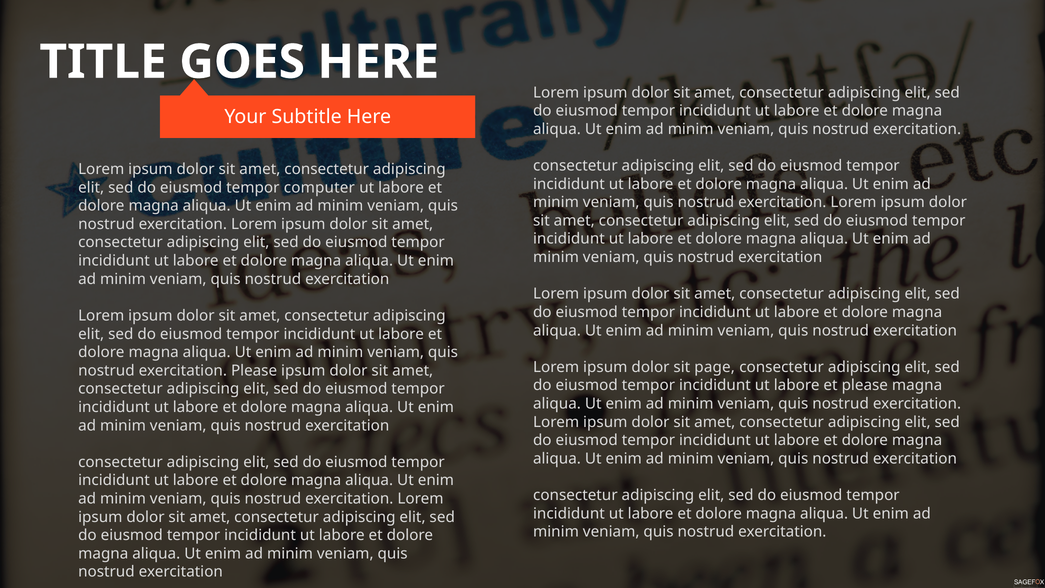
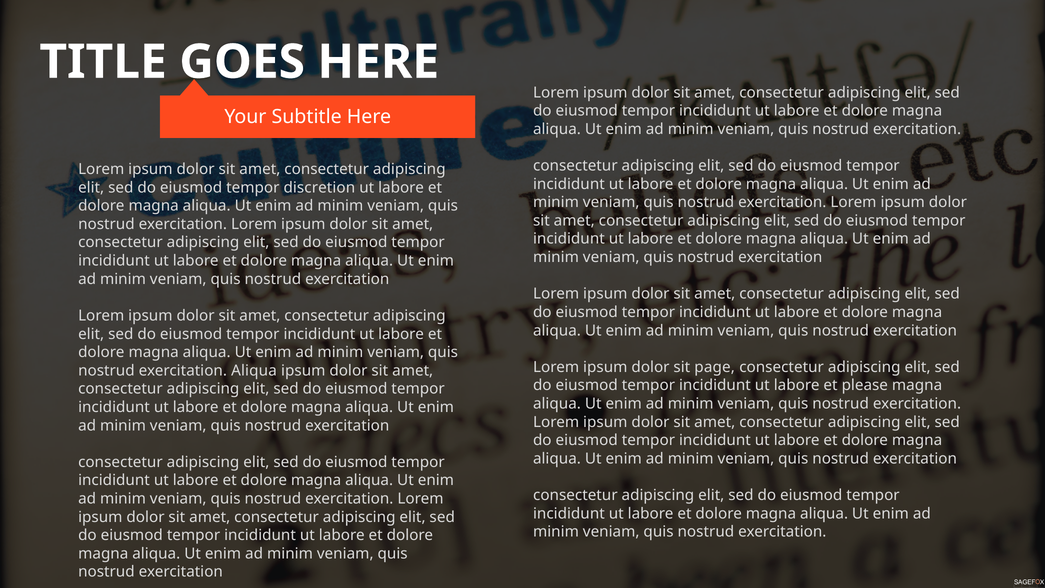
computer: computer -> discretion
exercitation Please: Please -> Aliqua
